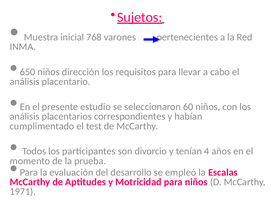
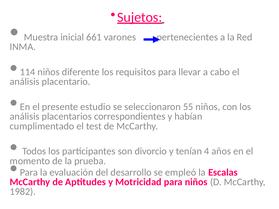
768: 768 -> 661
650: 650 -> 114
dirección: dirección -> diferente
60: 60 -> 55
1971: 1971 -> 1982
